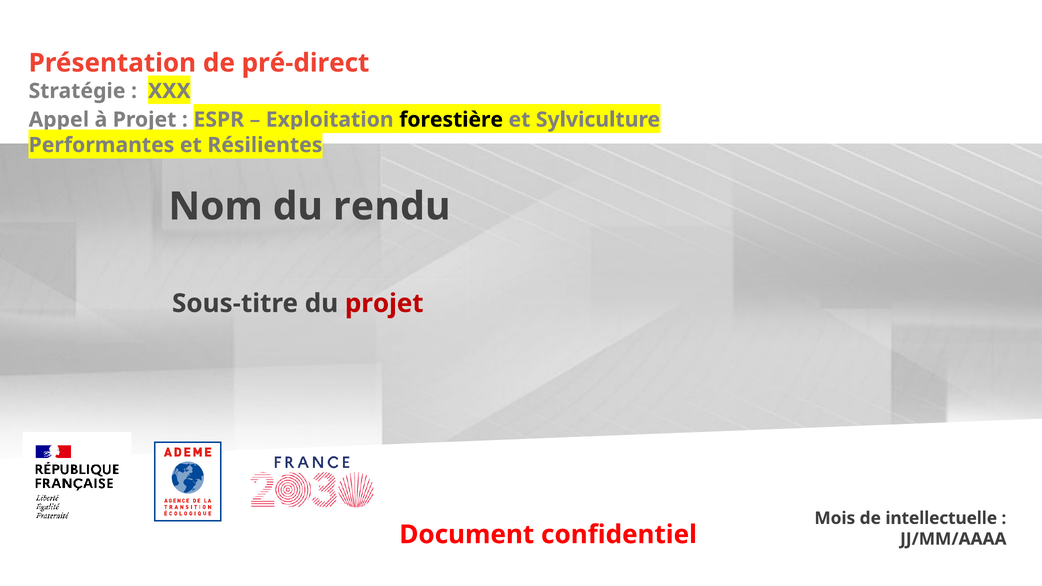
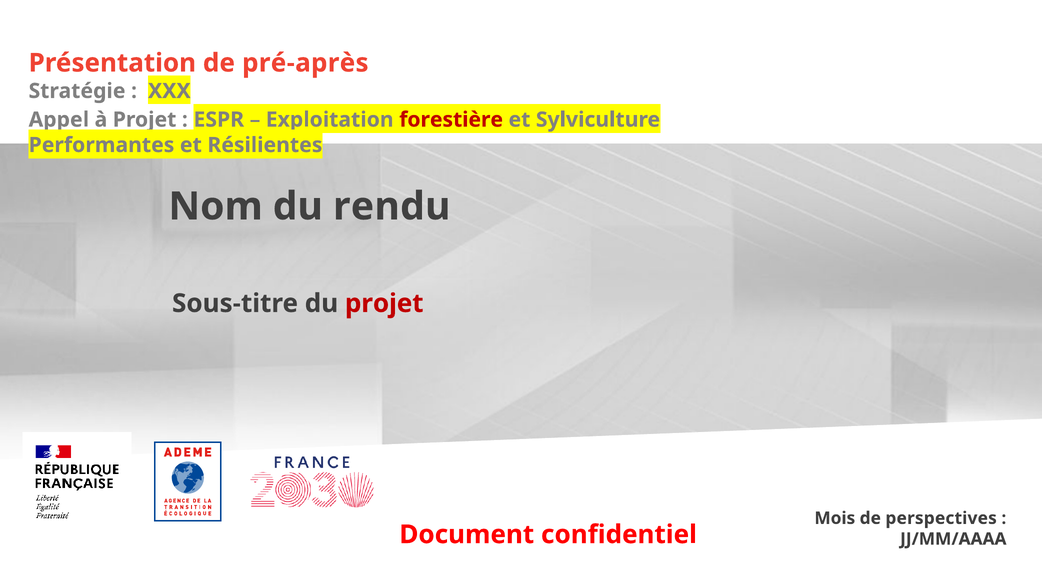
pré-direct: pré-direct -> pré-après
forestière colour: black -> red
intellectuelle: intellectuelle -> perspectives
